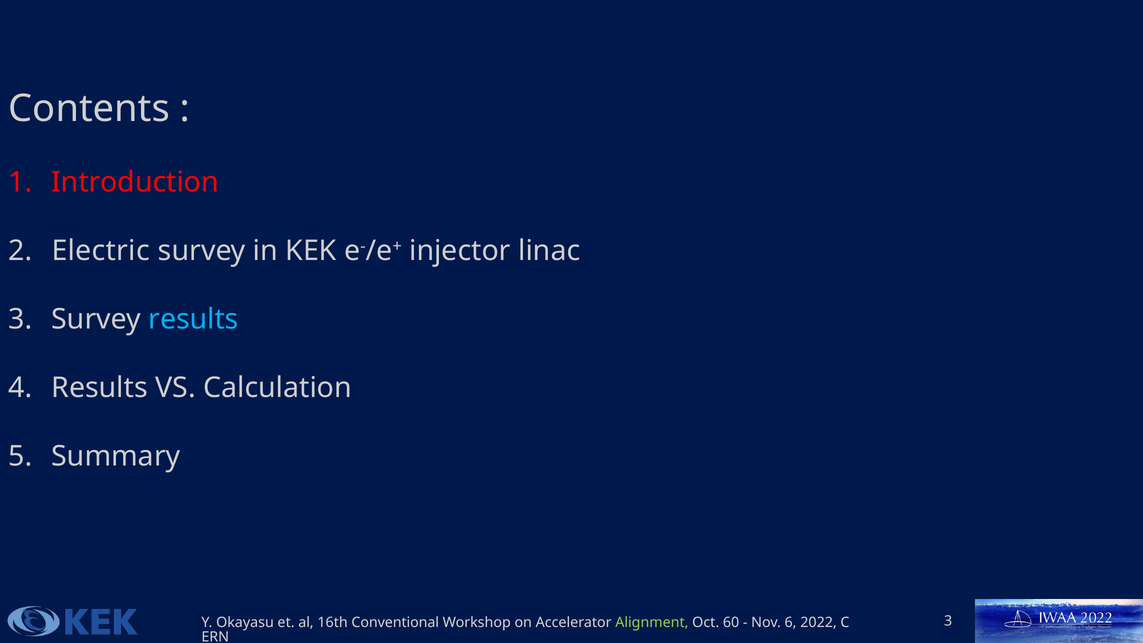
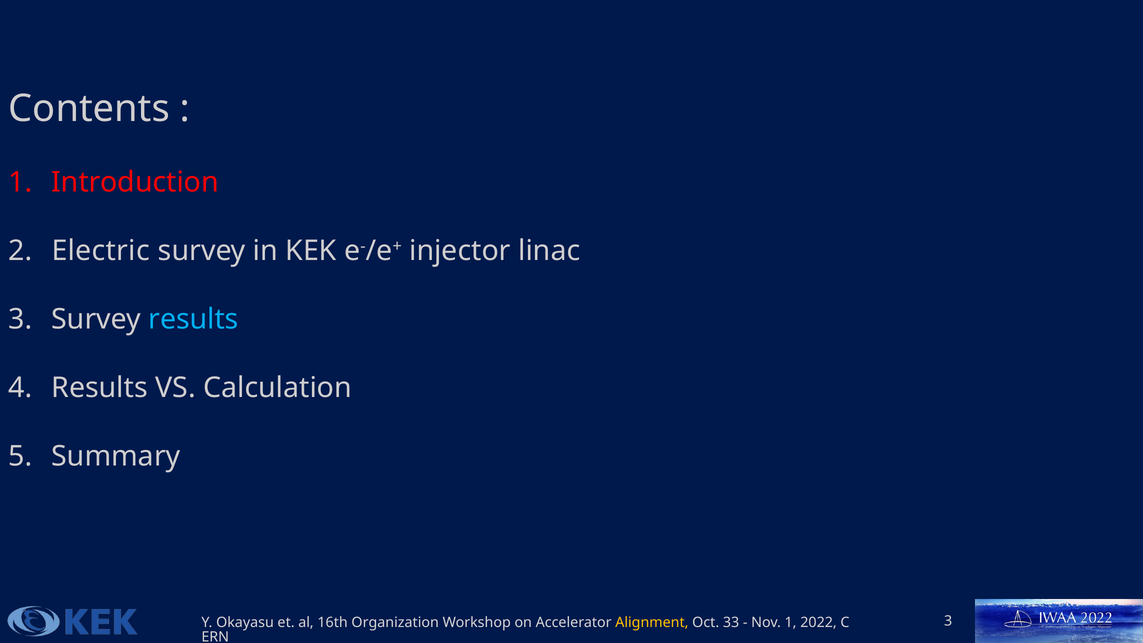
Conventional: Conventional -> Organization
Alignment colour: light green -> yellow
60: 60 -> 33
Nov 6: 6 -> 1
